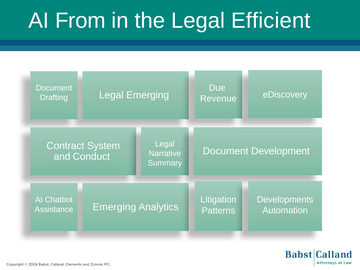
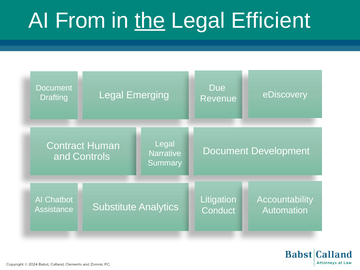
the underline: none -> present
System: System -> Human
Conduct: Conduct -> Controls
Developments: Developments -> Accountability
Emerging at (114, 207): Emerging -> Substitute
Patterns: Patterns -> Conduct
